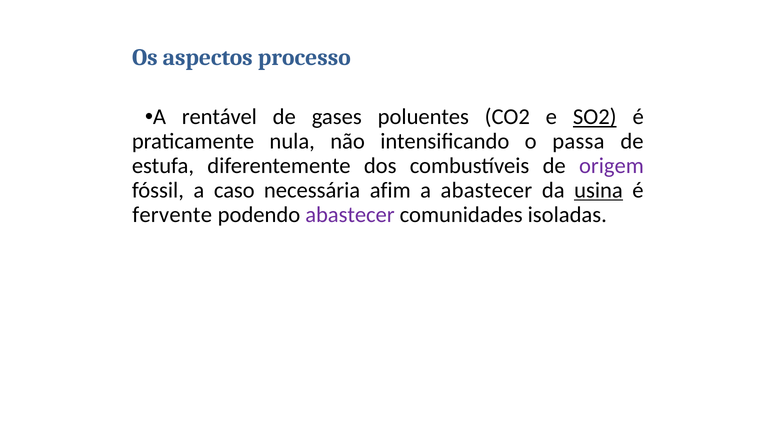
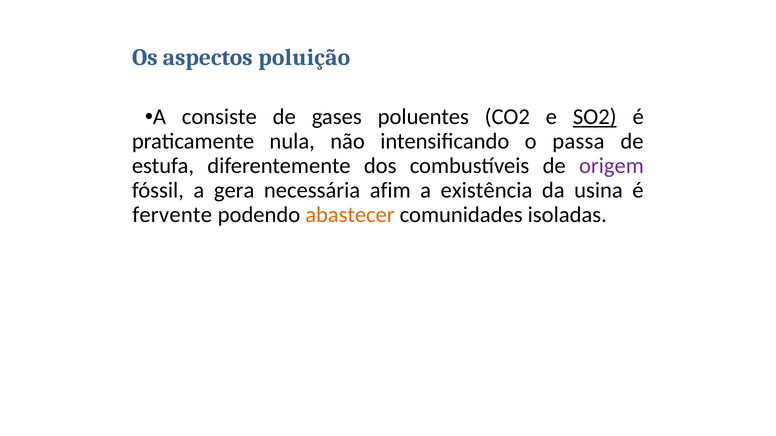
processo: processo -> poluição
rentável: rentável -> consiste
caso: caso -> gera
a abastecer: abastecer -> existência
usina underline: present -> none
abastecer at (350, 215) colour: purple -> orange
